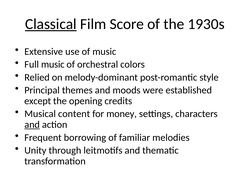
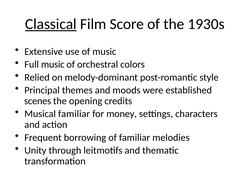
except: except -> scenes
Musical content: content -> familiar
and at (32, 125) underline: present -> none
